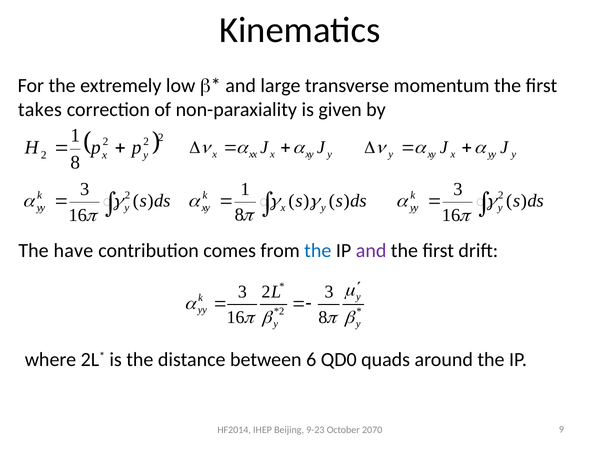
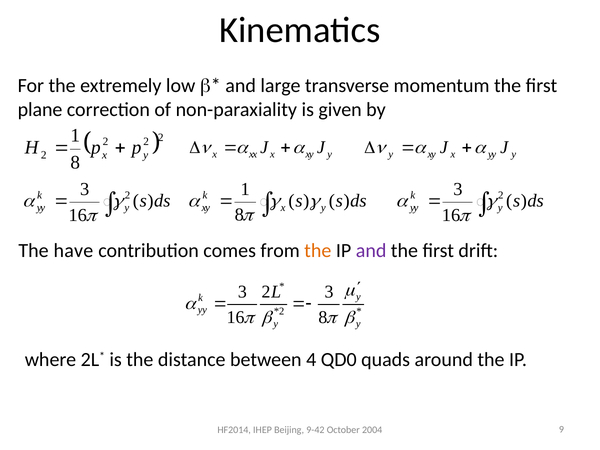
takes: takes -> plane
the at (318, 251) colour: blue -> orange
6: 6 -> 4
9-23: 9-23 -> 9-42
2070: 2070 -> 2004
